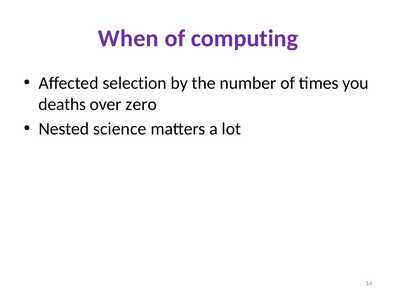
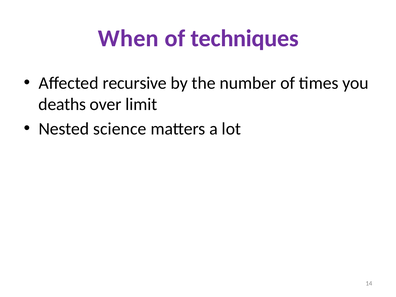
computing: computing -> techniques
selection: selection -> recursive
zero: zero -> limit
